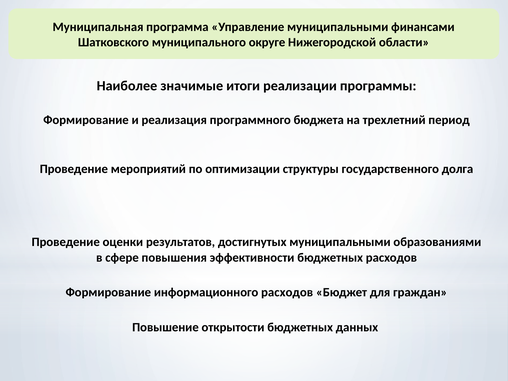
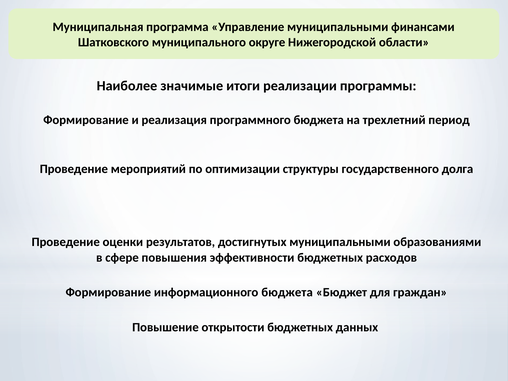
информационного расходов: расходов -> бюджета
